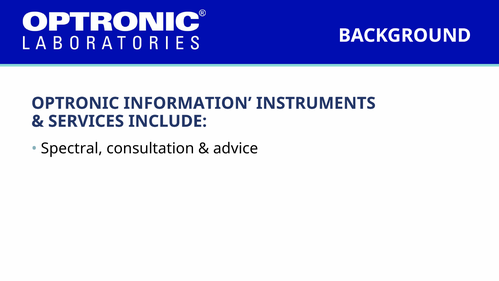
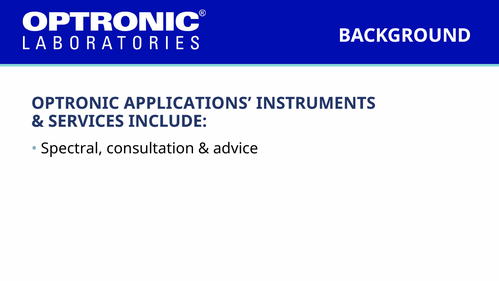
INFORMATION: INFORMATION -> APPLICATIONS
